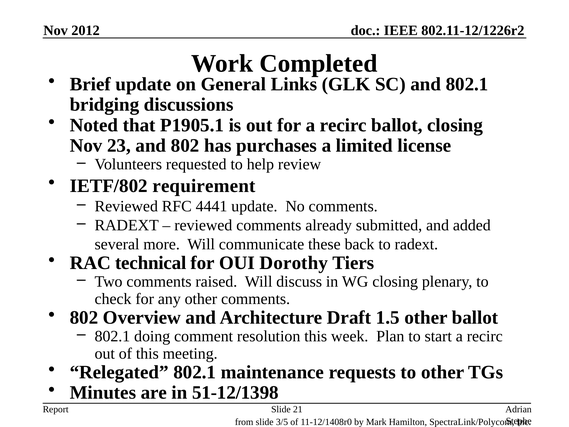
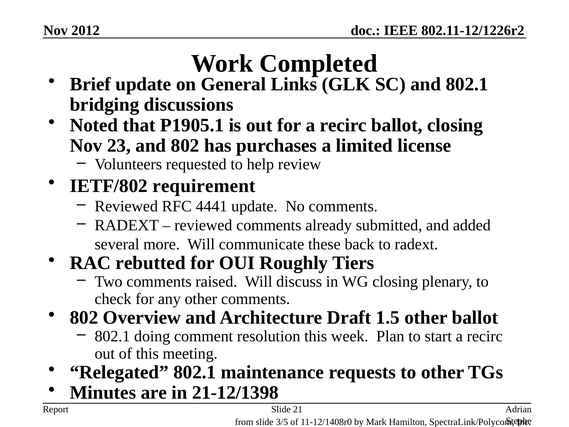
technical: technical -> rebutted
Dorothy: Dorothy -> Roughly
51-12/1398: 51-12/1398 -> 21-12/1398
